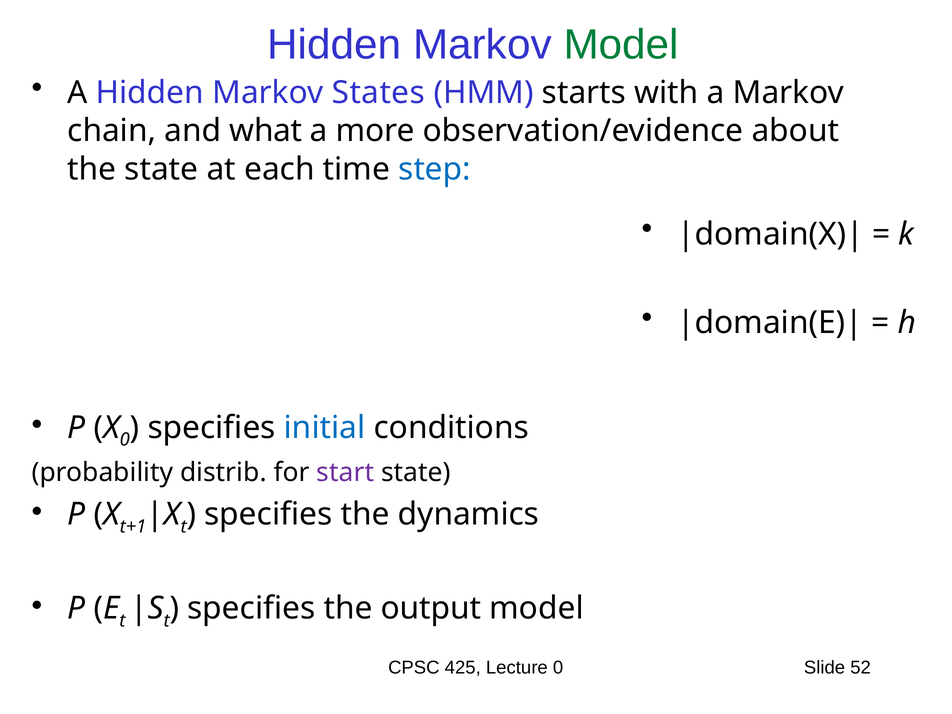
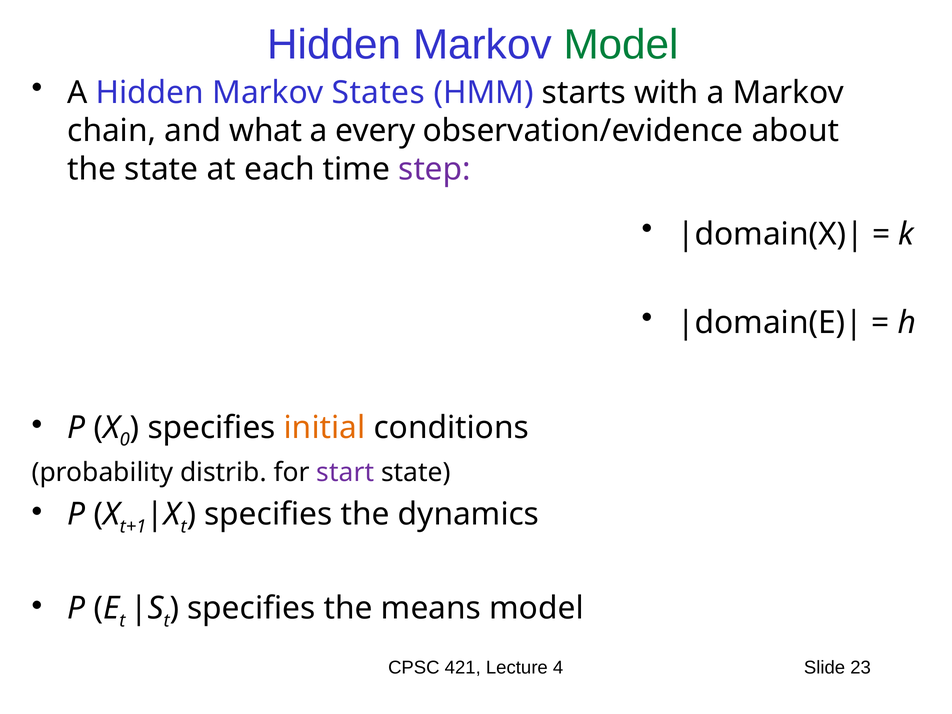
more: more -> every
step colour: blue -> purple
initial colour: blue -> orange
output: output -> means
425: 425 -> 421
Lecture 0: 0 -> 4
52: 52 -> 23
